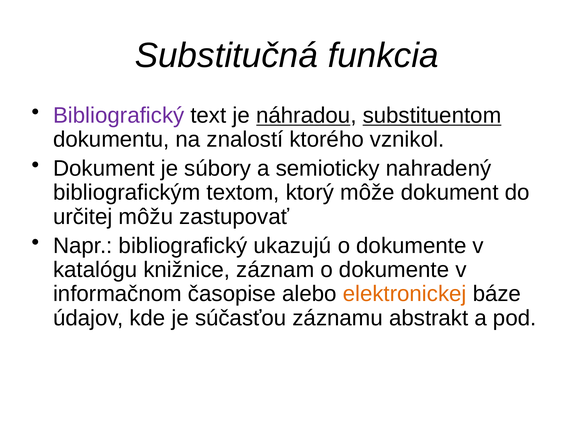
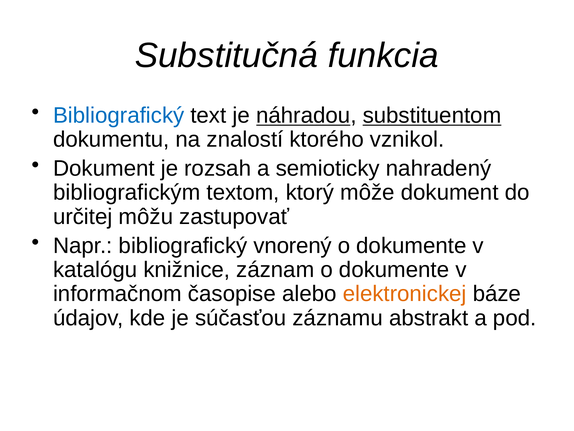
Bibliografický at (119, 115) colour: purple -> blue
súbory: súbory -> rozsah
ukazujú: ukazujú -> vnorený
